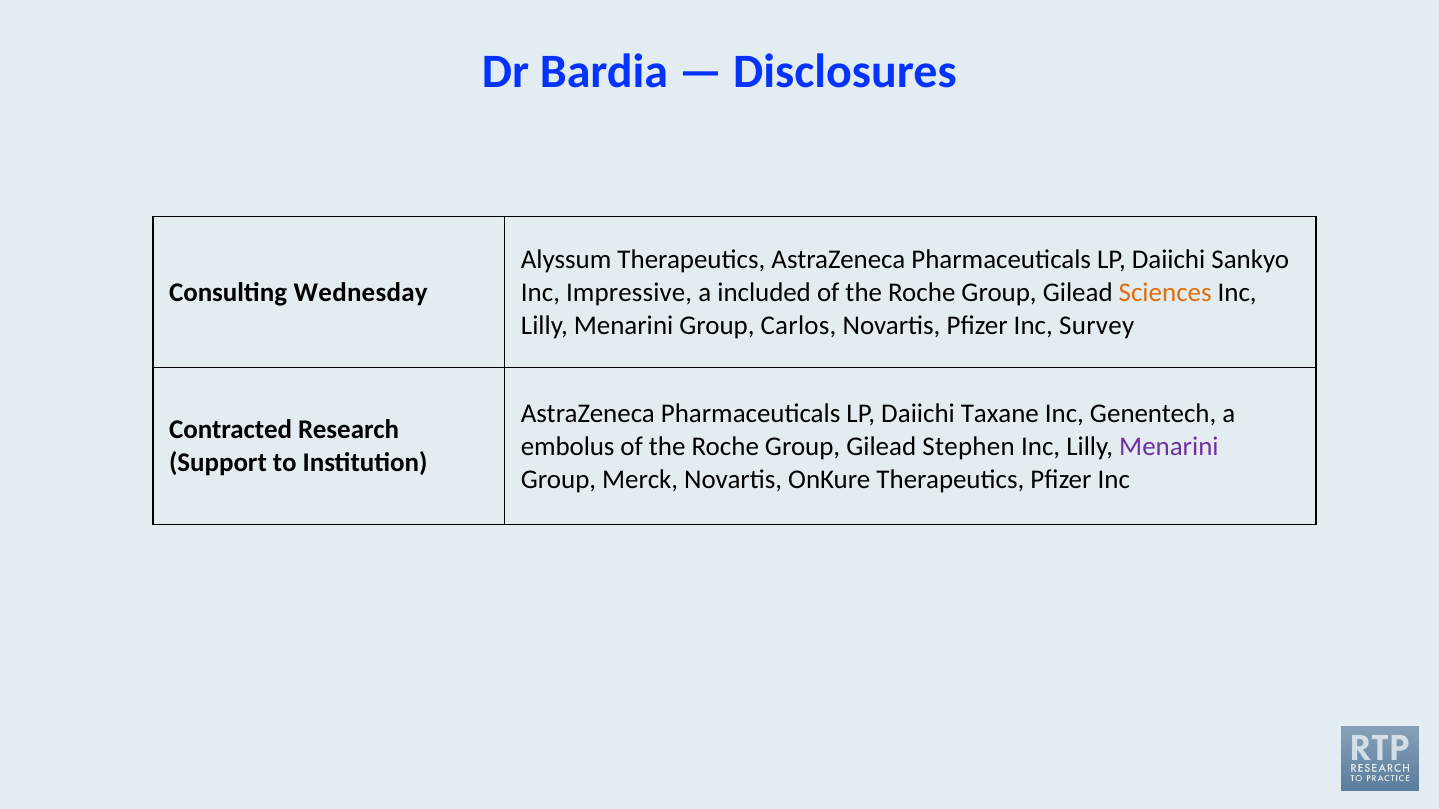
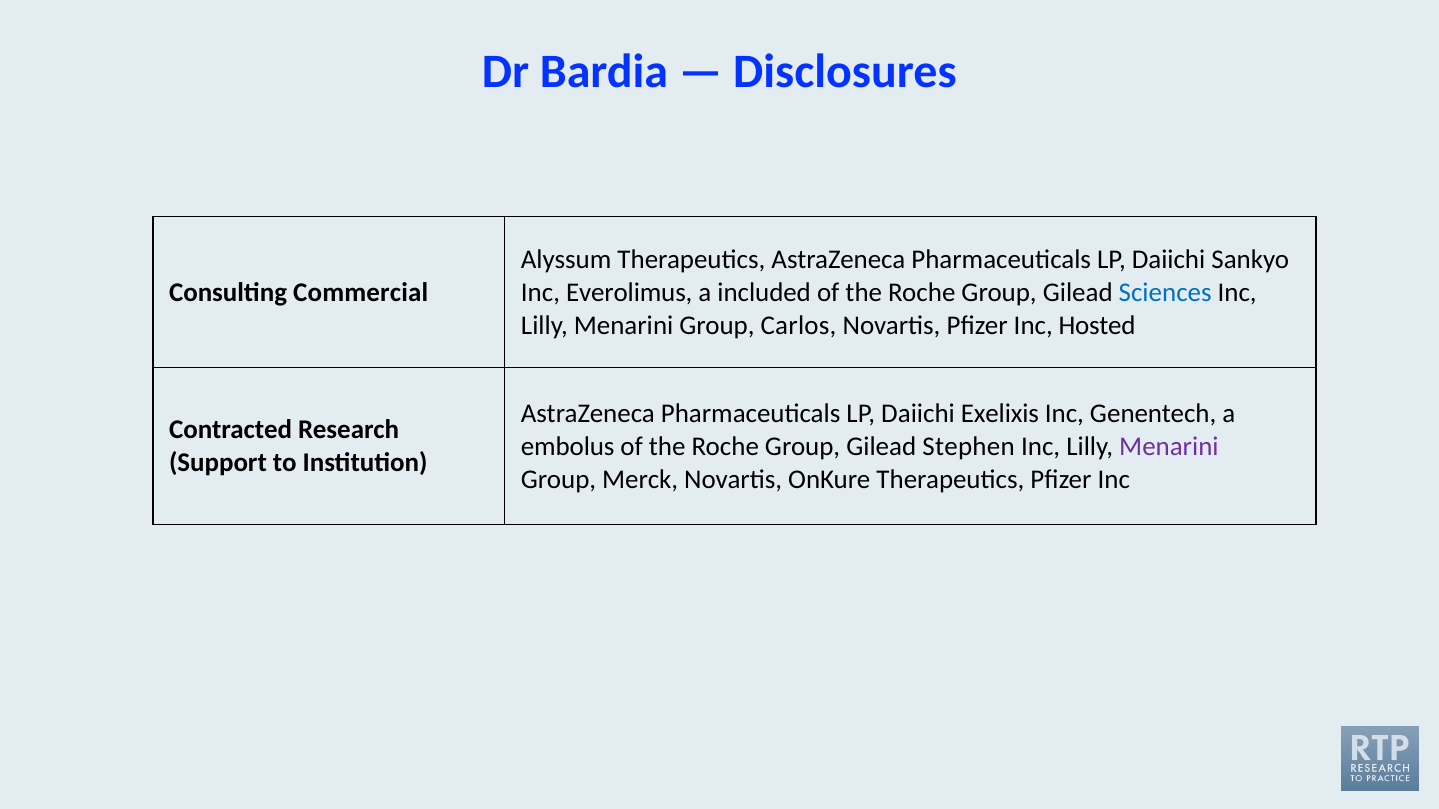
Wednesday: Wednesday -> Commercial
Impressive: Impressive -> Everolimus
Sciences colour: orange -> blue
Survey: Survey -> Hosted
Taxane: Taxane -> Exelixis
